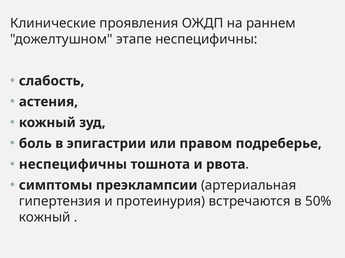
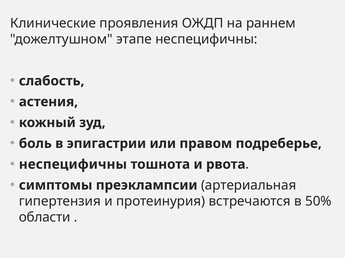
кожный at (45, 218): кожный -> области
